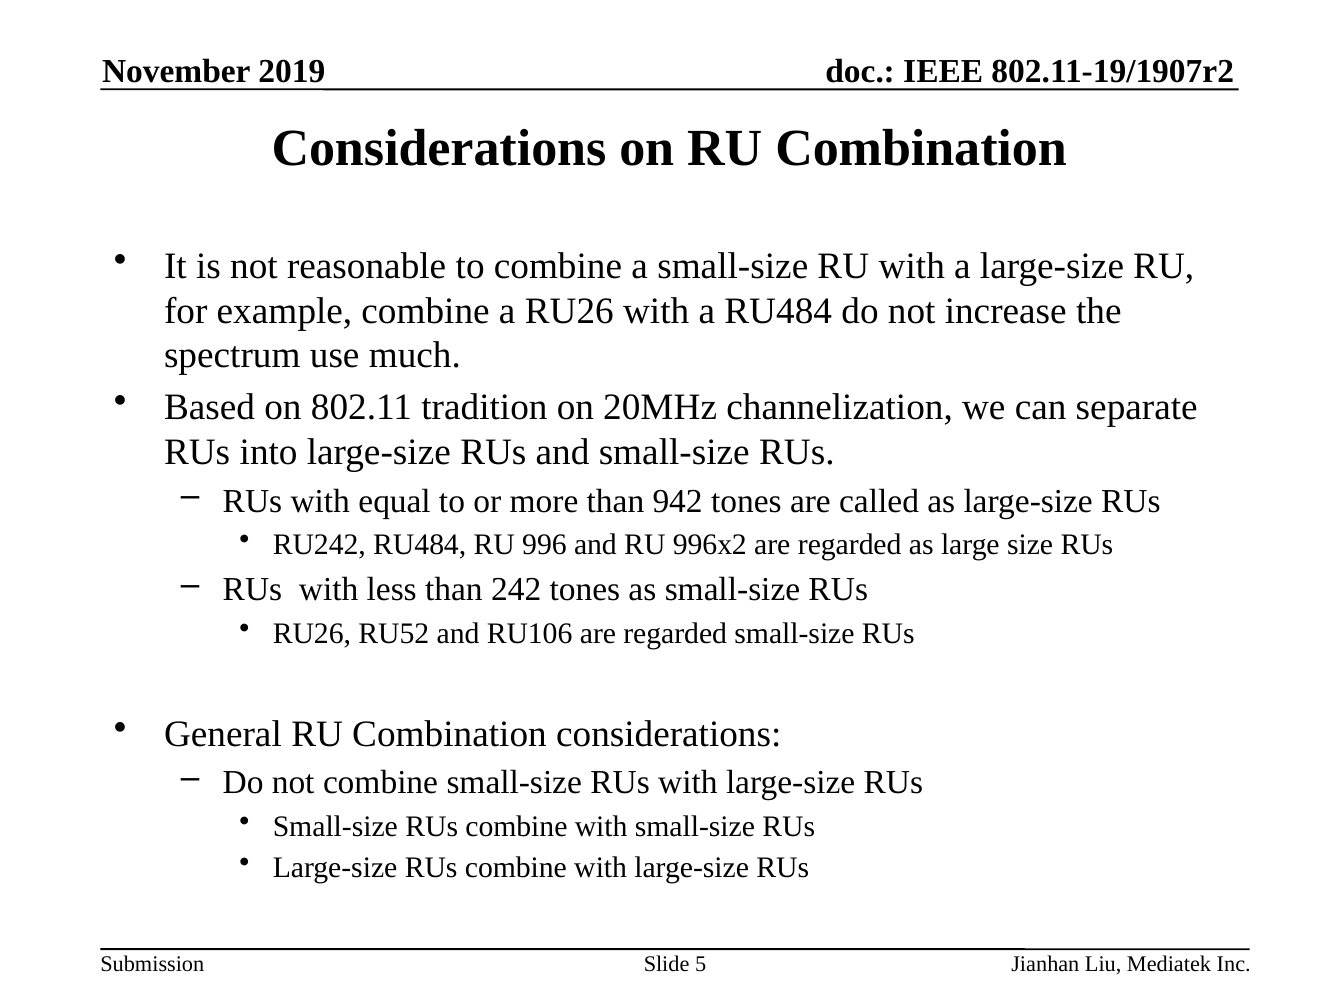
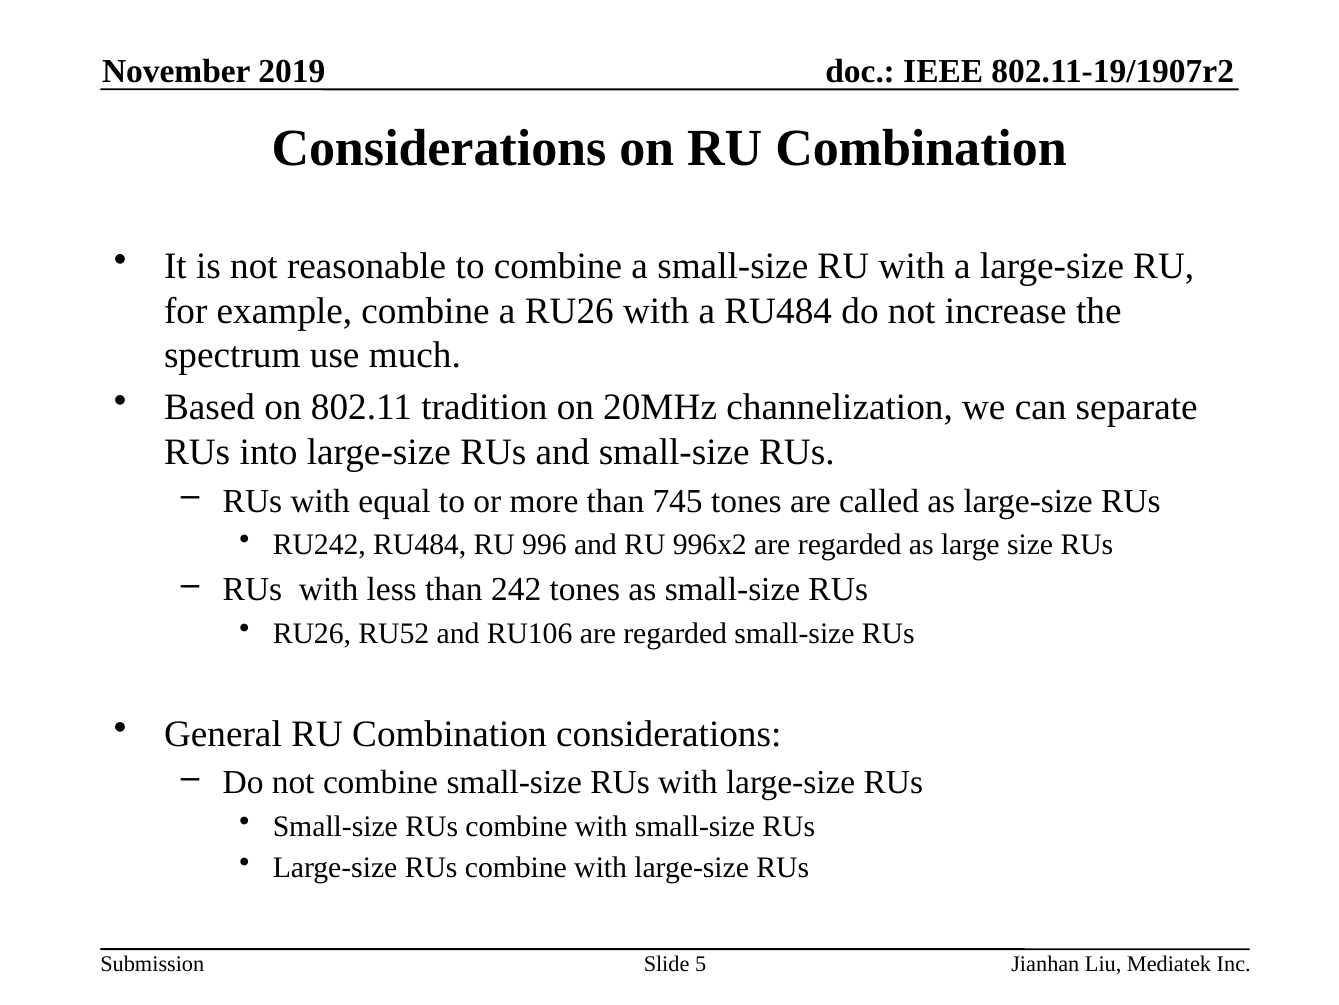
942: 942 -> 745
